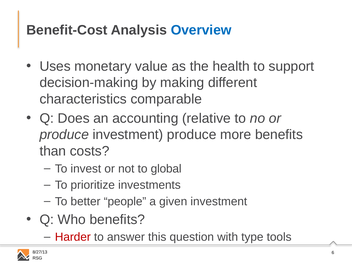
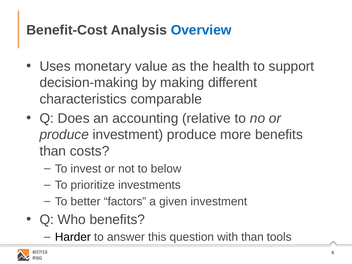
global: global -> below
people: people -> factors
Harder colour: red -> black
with type: type -> than
